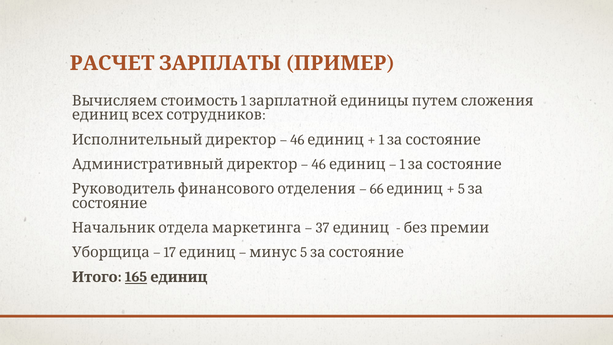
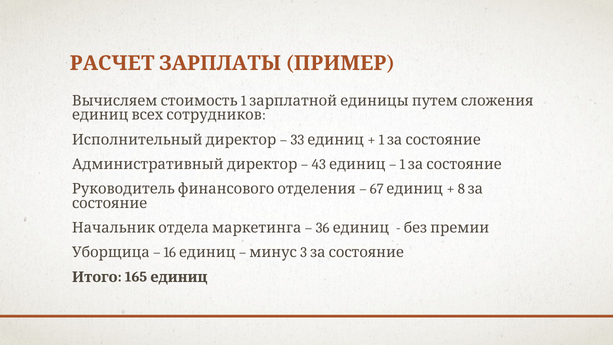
46 at (297, 140): 46 -> 33
46 at (319, 164): 46 -> 43
66: 66 -> 67
5 at (461, 189): 5 -> 8
37: 37 -> 36
17: 17 -> 16
5 at (304, 252): 5 -> 3
165 underline: present -> none
